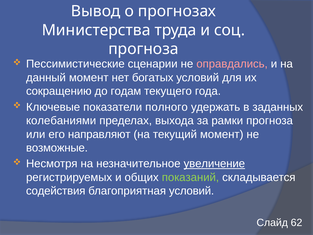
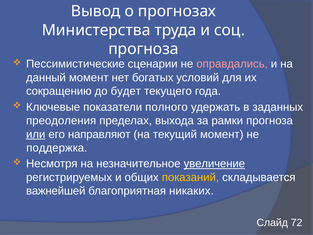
годам: годам -> будет
колебаниями: колебаниями -> преодоления
или underline: none -> present
возможные: возможные -> поддержка
показаний colour: light green -> yellow
содействия: содействия -> важнейшей
благоприятная условий: условий -> никаких
62: 62 -> 72
